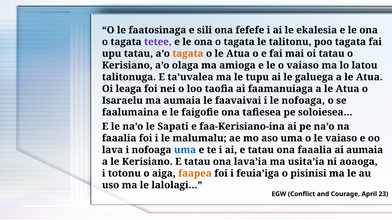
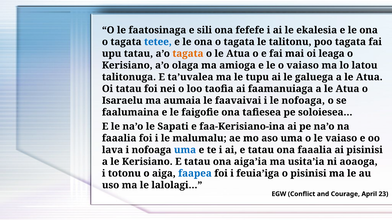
tetee colour: purple -> blue
oi tatau: tatau -> leaga
Oi leaga: leaga -> tatau
ai aumaia: aumaia -> pisinisi
lava’ia: lava’ia -> aiga’ia
faapea colour: orange -> blue
